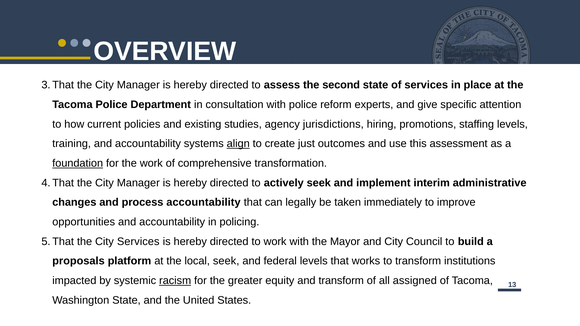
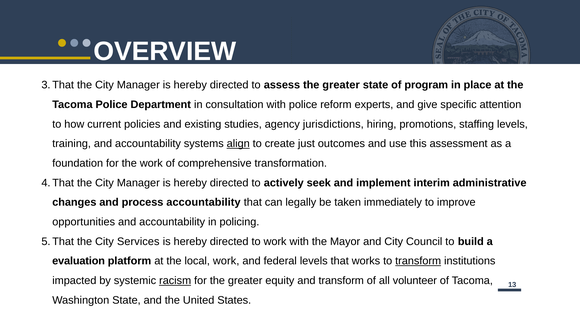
assess the second: second -> greater
of services: services -> program
foundation underline: present -> none
proposals: proposals -> evaluation
local seek: seek -> work
transform at (418, 261) underline: none -> present
assigned: assigned -> volunteer
